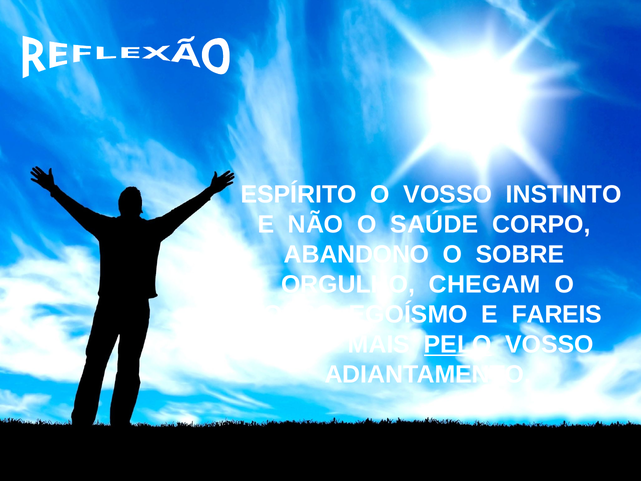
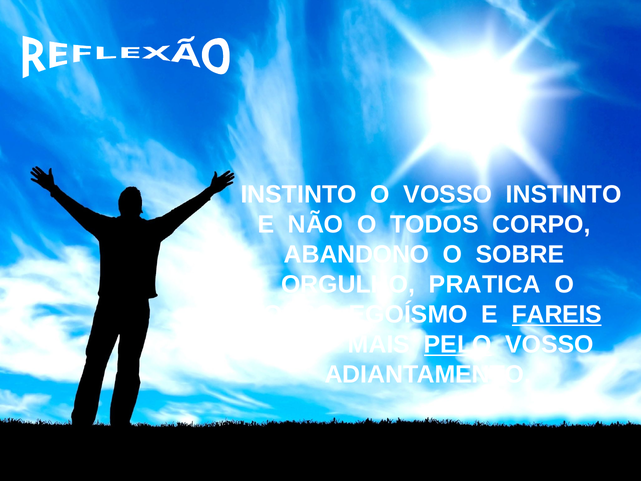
ESPÍRITO at (299, 195): ESPÍRITO -> INSTINTO
SAÚDE: SAÚDE -> TODOS
CHEGAM: CHEGAM -> PRATICA
FAREIS underline: none -> present
